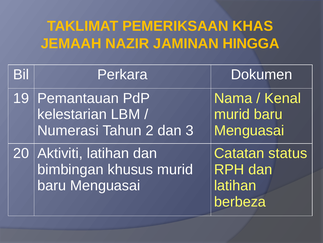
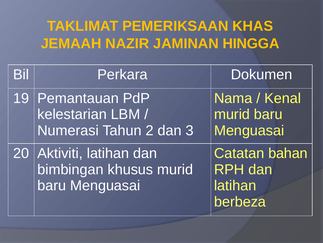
status: status -> bahan
